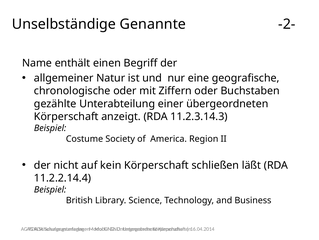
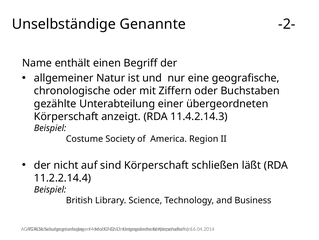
11.2.3.14.3: 11.2.3.14.3 -> 11.4.2.14.3
kein: kein -> sind
